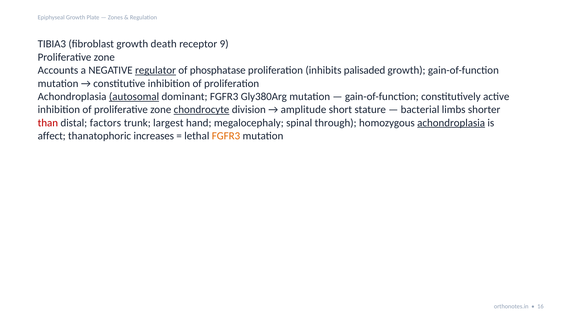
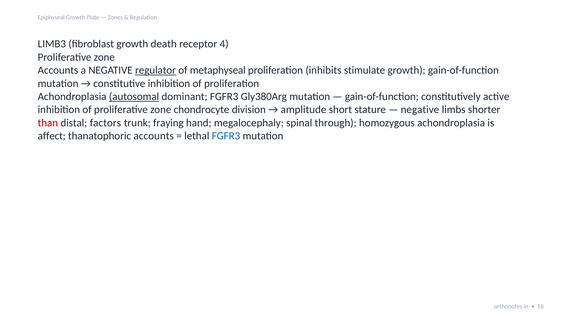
TIBIA3: TIBIA3 -> LIMB3
9: 9 -> 4
phosphatase: phosphatase -> metaphyseal
palisaded: palisaded -> stimulate
chondrocyte underline: present -> none
bacterial at (420, 109): bacterial -> negative
largest: largest -> fraying
achondroplasia at (451, 123) underline: present -> none
thanatophoric increases: increases -> accounts
FGFR3 at (226, 136) colour: orange -> blue
